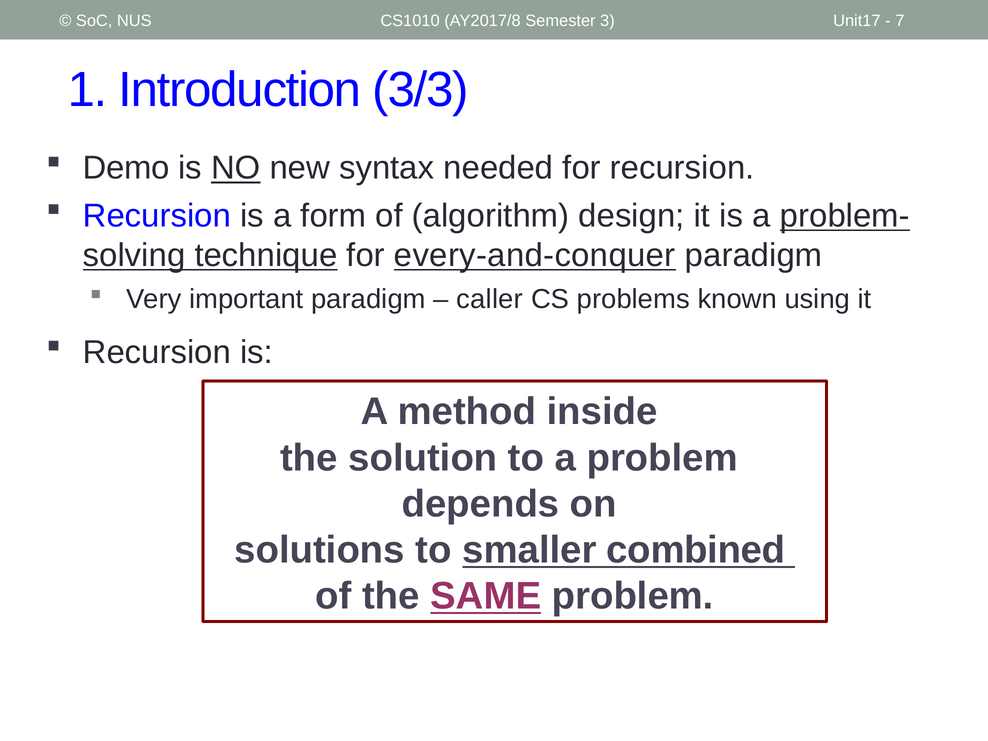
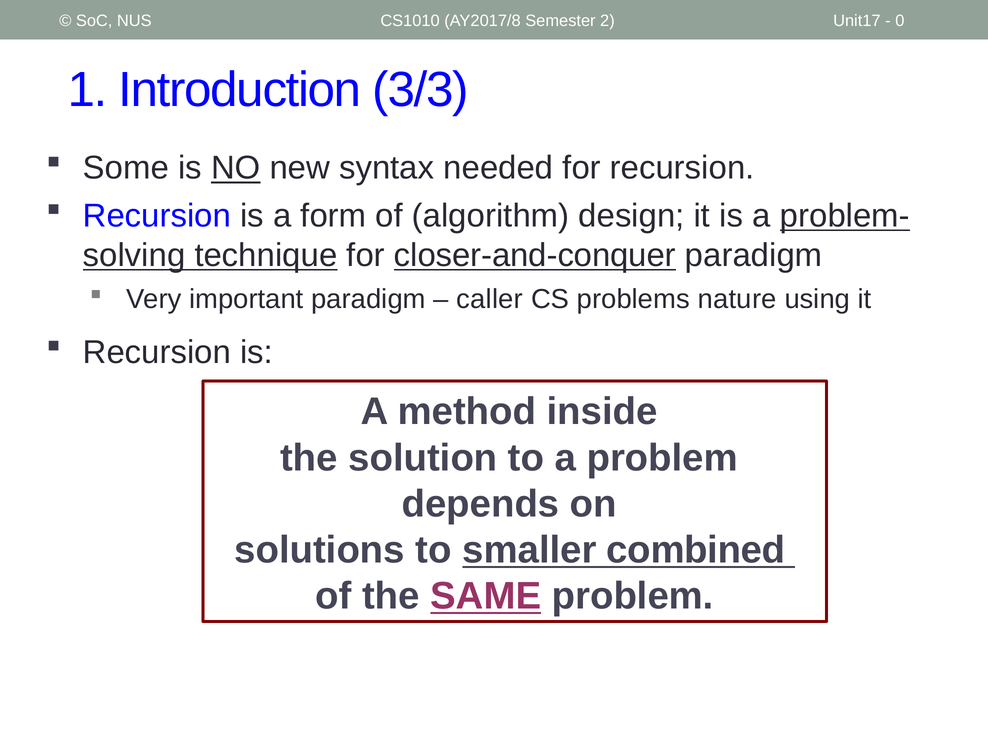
3: 3 -> 2
7: 7 -> 0
Demo: Demo -> Some
every-and-conquer: every-and-conquer -> closer-and-conquer
known: known -> nature
